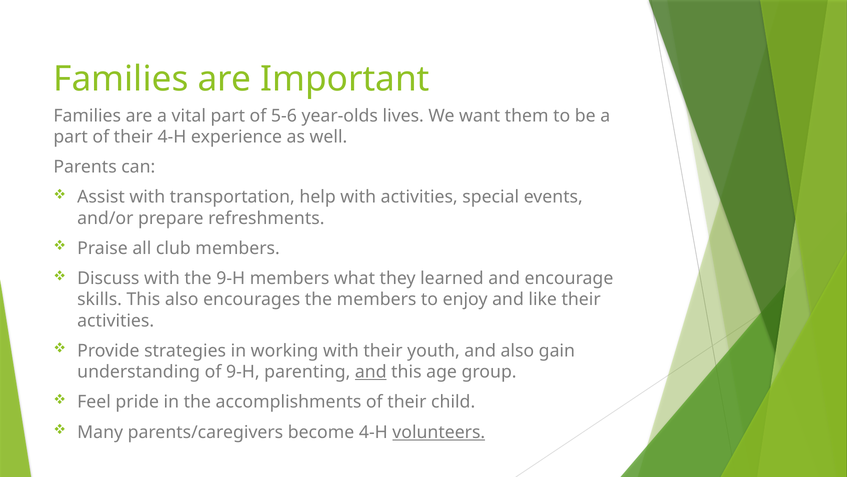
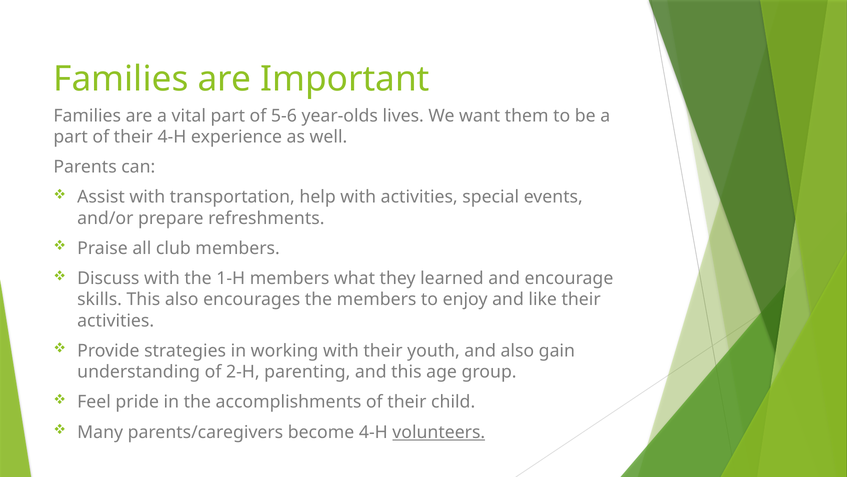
the 9-H: 9-H -> 1-H
of 9-H: 9-H -> 2-H
and at (371, 372) underline: present -> none
